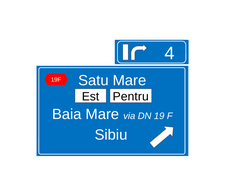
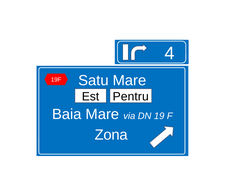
Sibiu: Sibiu -> Zona
